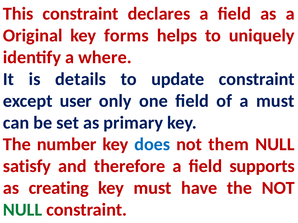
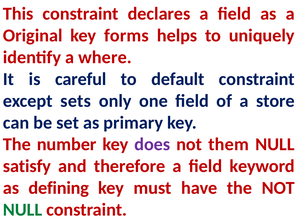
details: details -> careful
update: update -> default
user: user -> sets
a must: must -> store
does colour: blue -> purple
supports: supports -> keyword
creating: creating -> defining
